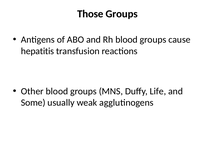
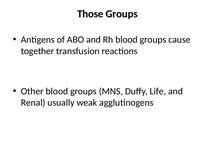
hepatitis: hepatitis -> together
Some: Some -> Renal
